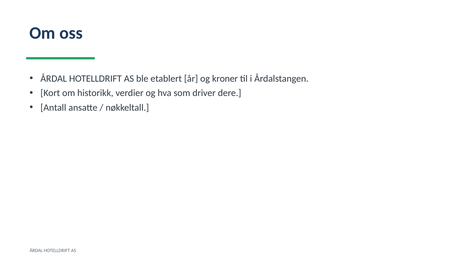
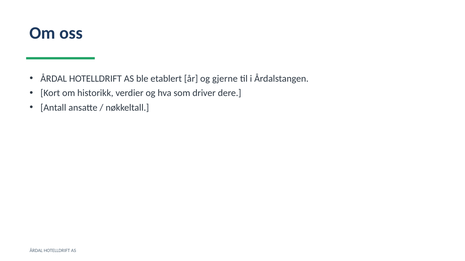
kroner: kroner -> gjerne
